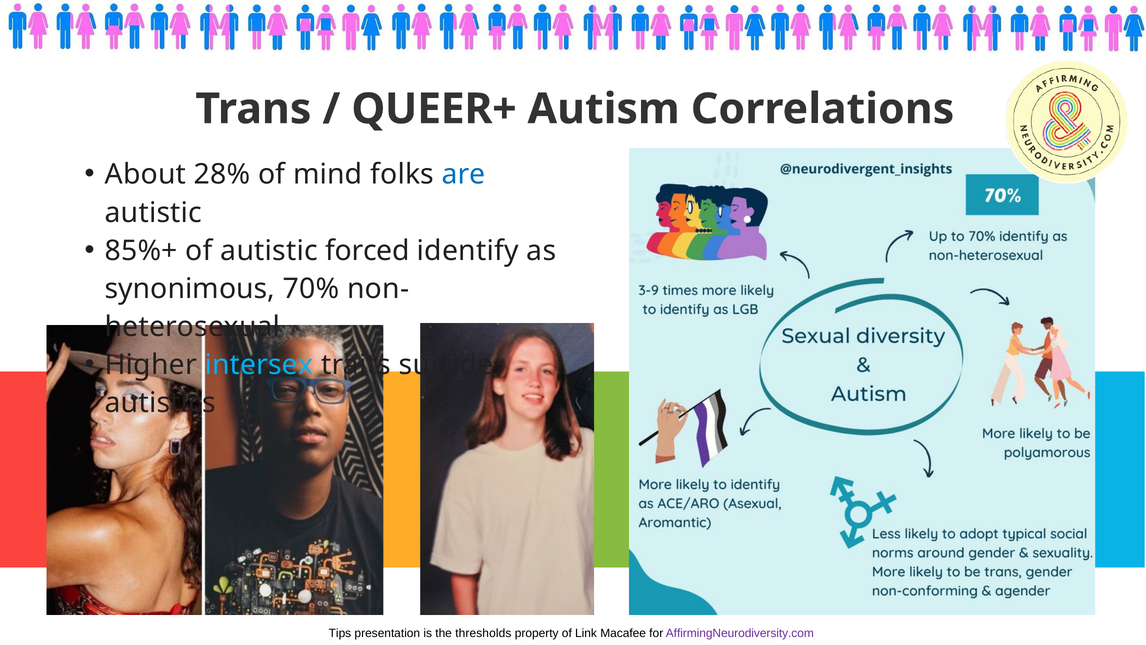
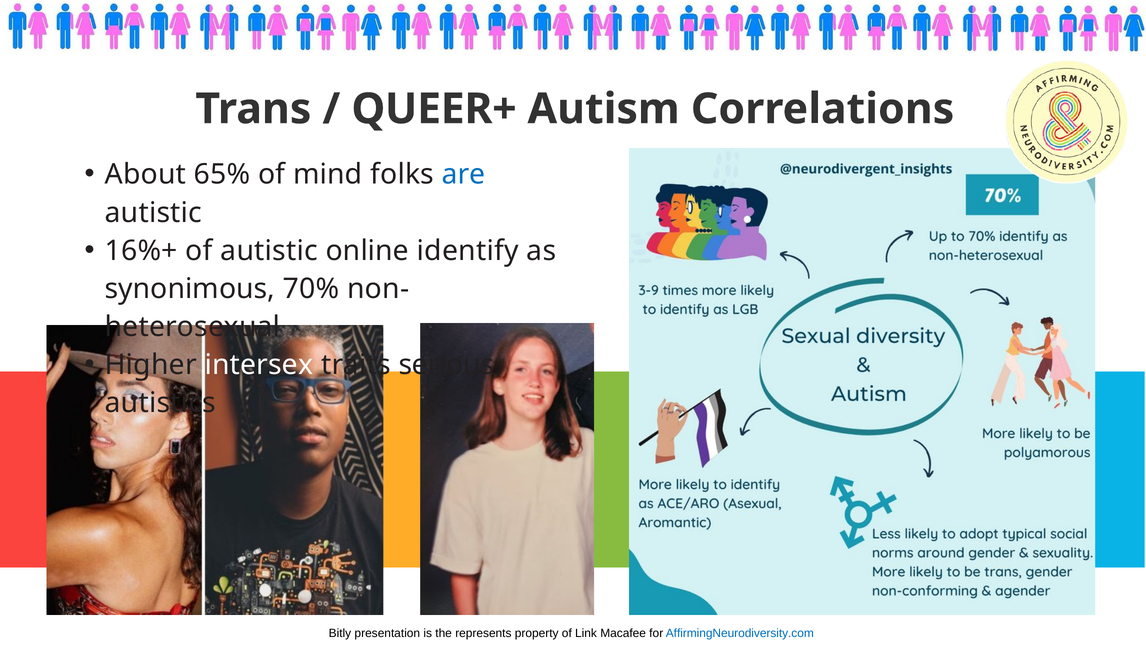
28%: 28% -> 65%
85%+: 85%+ -> 16%+
forced: forced -> online
intersex colour: light blue -> white
suicide: suicide -> serious
Tips: Tips -> Bitly
thresholds: thresholds -> represents
AffirmingNeurodiversity.com colour: purple -> blue
